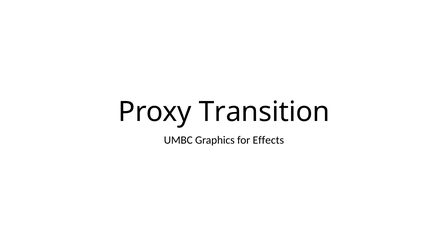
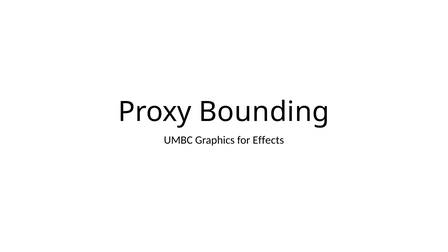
Transition: Transition -> Bounding
